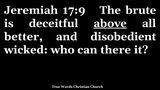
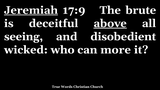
Jeremiah underline: none -> present
better: better -> seeing
there: there -> more
